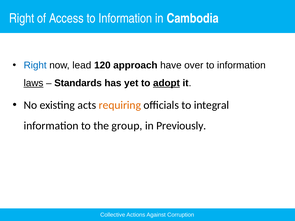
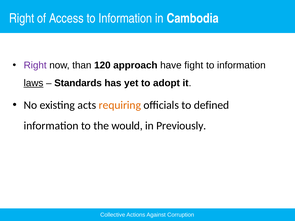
Right at (35, 65) colour: blue -> purple
lead: lead -> than
over: over -> fight
adopt underline: present -> none
integral: integral -> defined
group: group -> would
